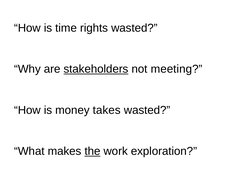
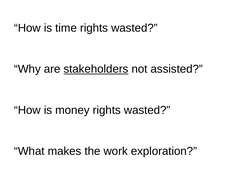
meeting: meeting -> assisted
money takes: takes -> rights
the underline: present -> none
